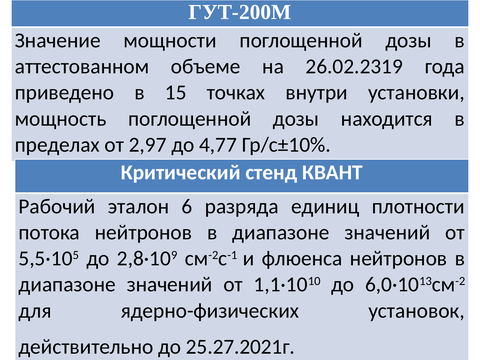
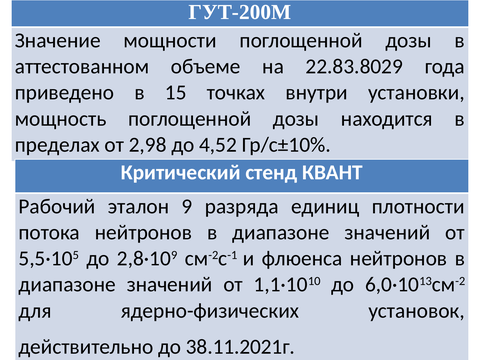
26.02.2319: 26.02.2319 -> 22.83.8029
2,97: 2,97 -> 2,98
4,77: 4,77 -> 4,52
6: 6 -> 9
25.27.2021г: 25.27.2021г -> 38.11.2021г
